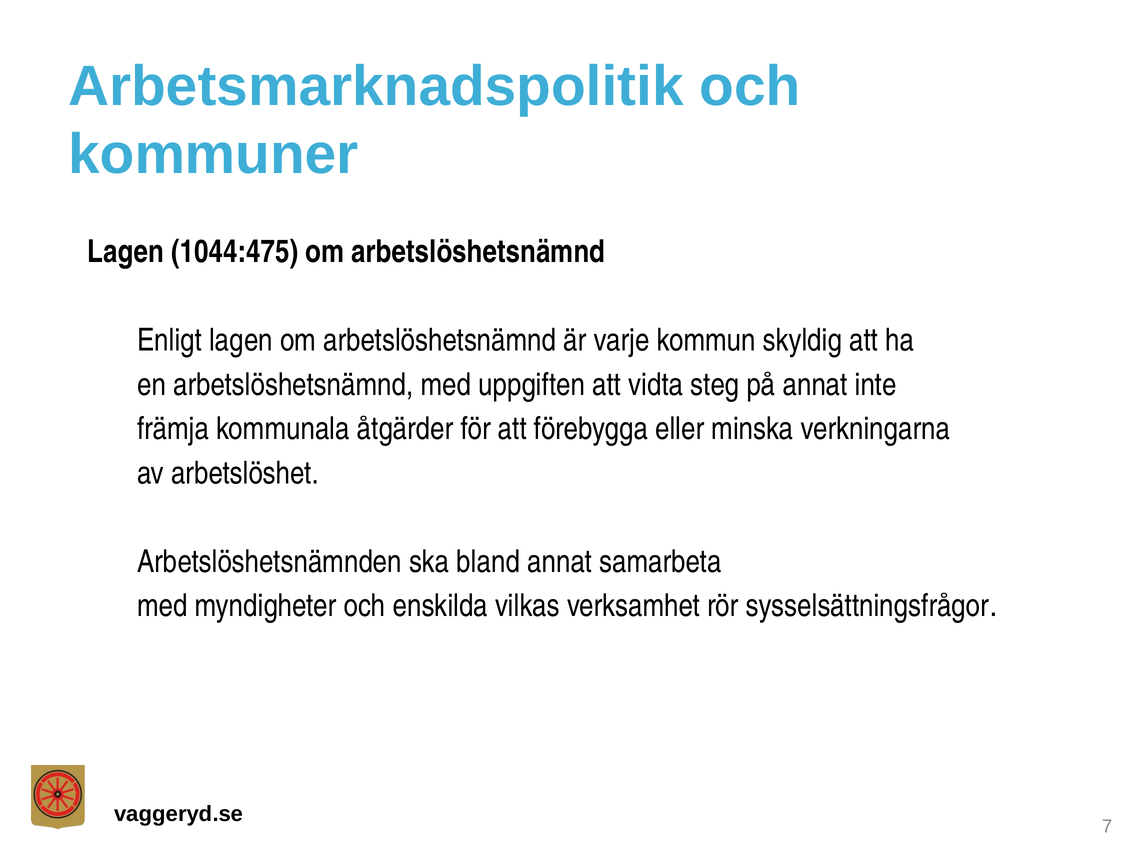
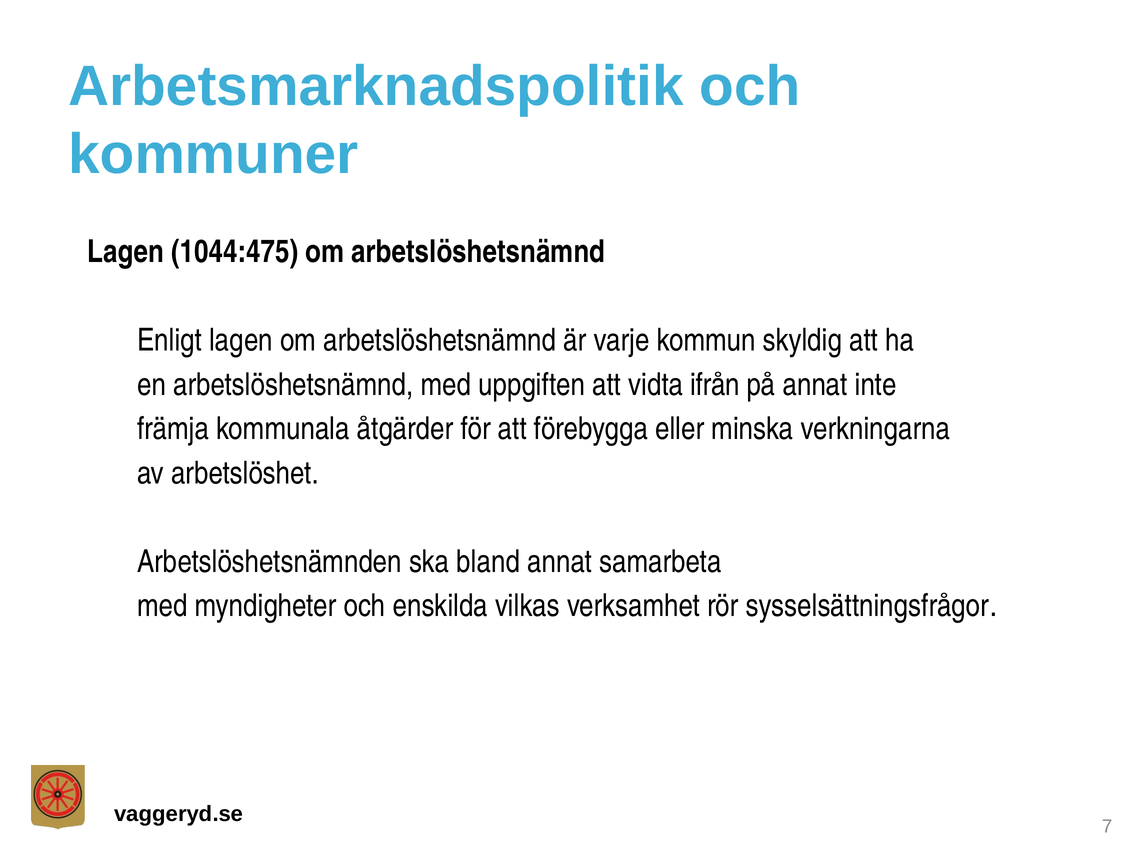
steg: steg -> ifrån
